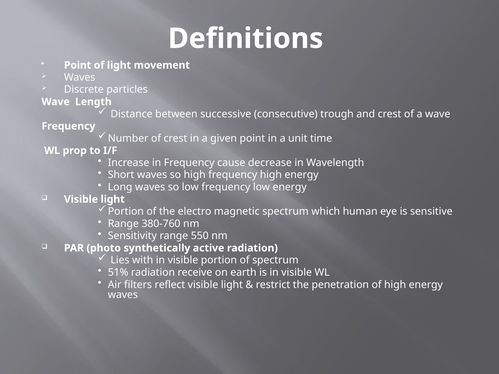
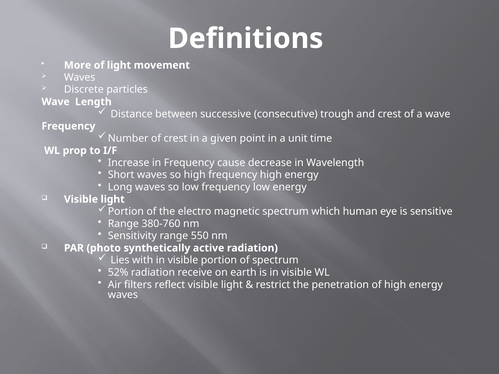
Point at (78, 65): Point -> More
51%: 51% -> 52%
